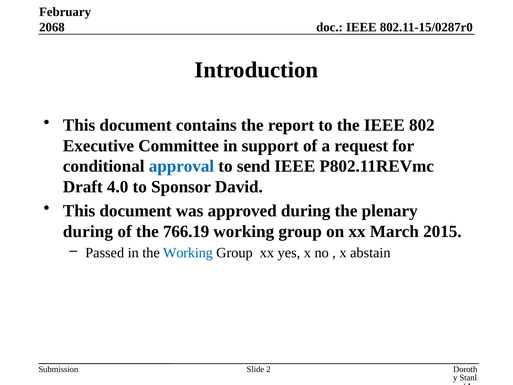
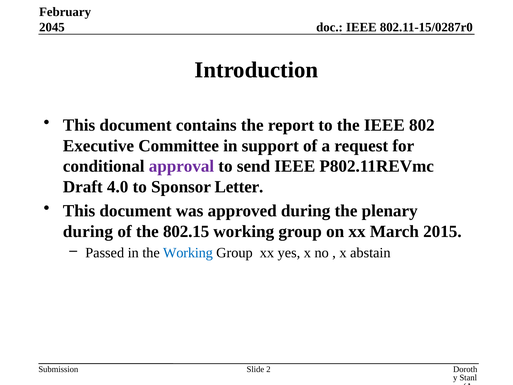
2068: 2068 -> 2045
approval colour: blue -> purple
David: David -> Letter
766.19: 766.19 -> 802.15
